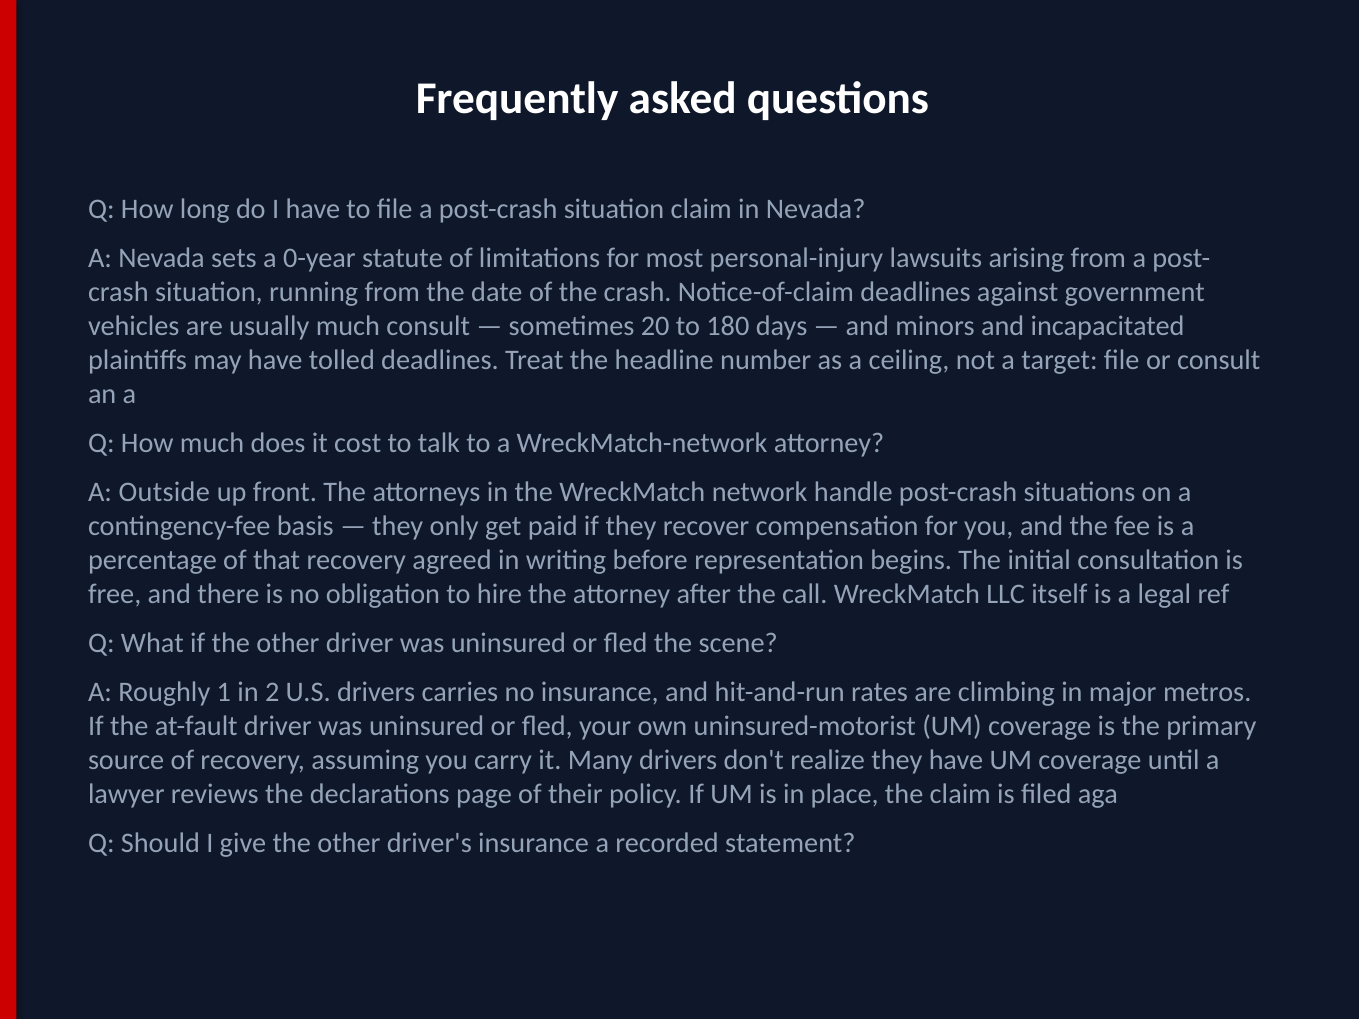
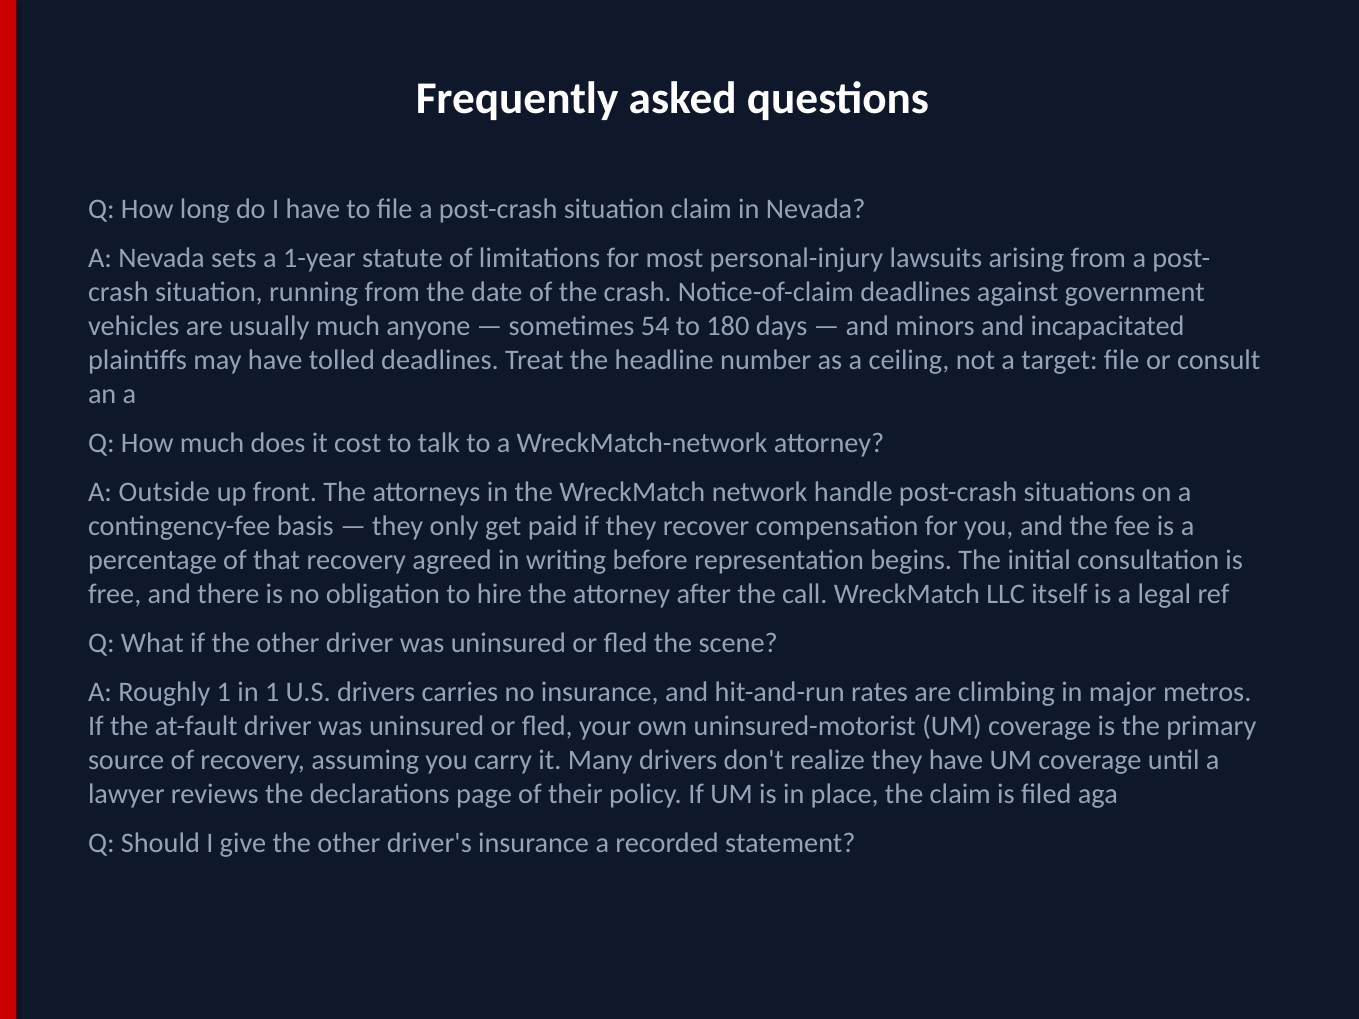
0-year: 0-year -> 1-year
much consult: consult -> anyone
20: 20 -> 54
in 2: 2 -> 1
